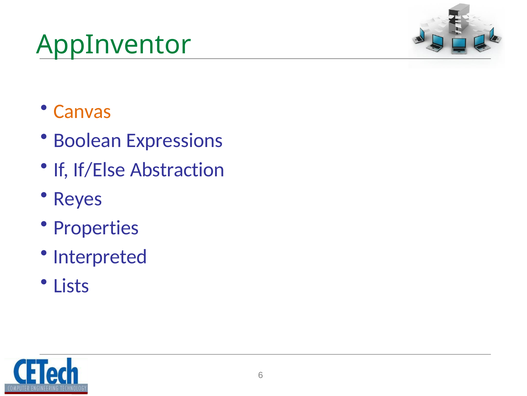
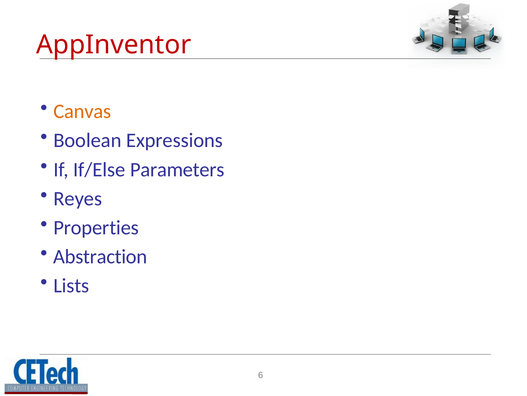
AppInventor colour: green -> red
Abstraction: Abstraction -> Parameters
Interpreted: Interpreted -> Abstraction
